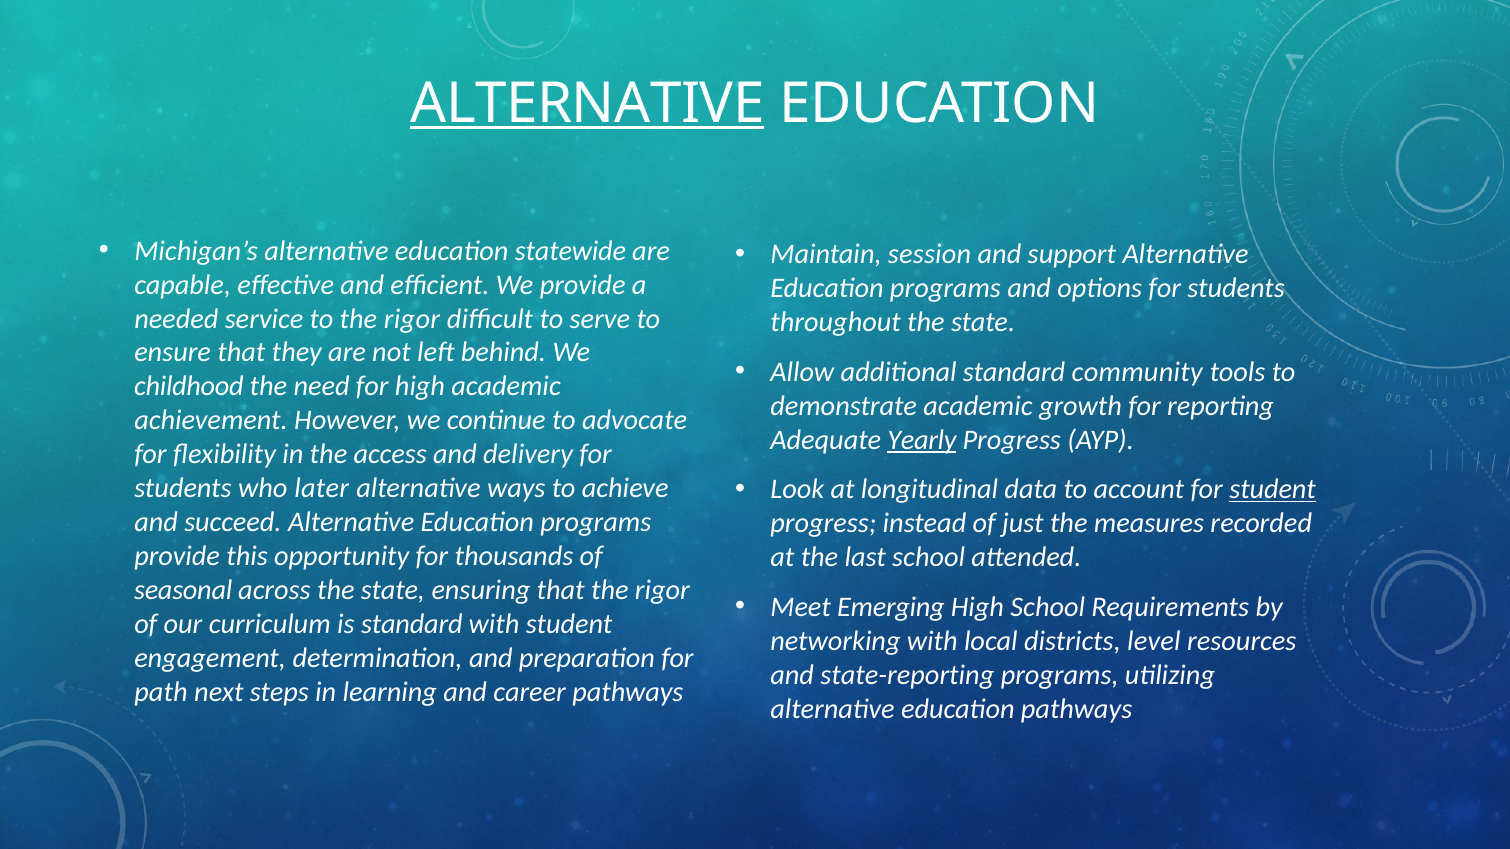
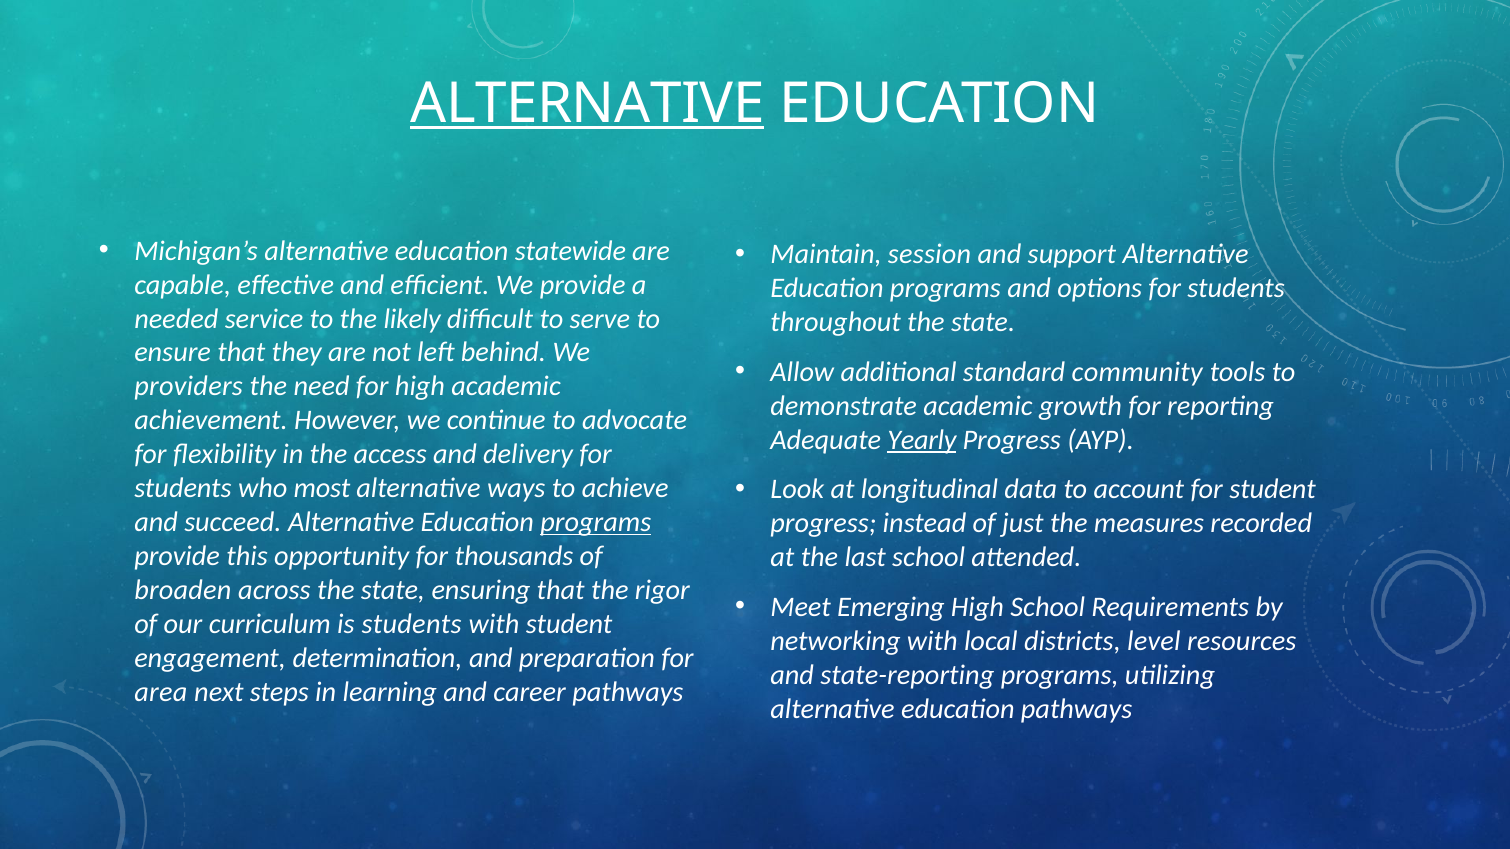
to the rigor: rigor -> likely
childhood: childhood -> providers
student at (1273, 490) underline: present -> none
later: later -> most
programs at (596, 523) underline: none -> present
seasonal: seasonal -> broaden
is standard: standard -> students
path: path -> area
